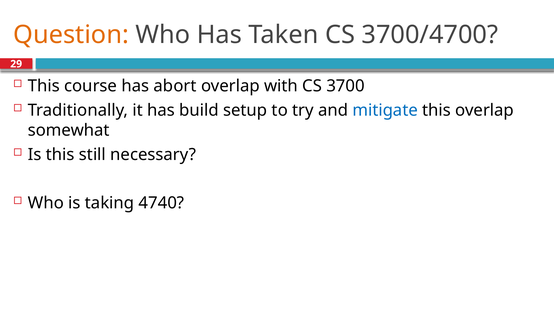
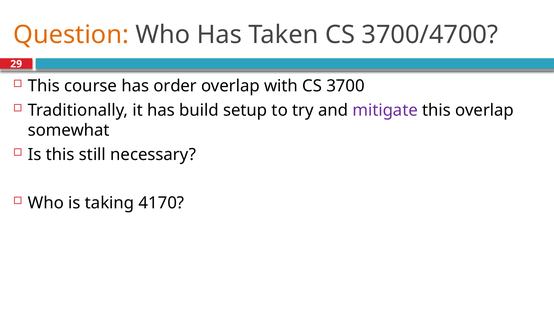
abort: abort -> order
mitigate colour: blue -> purple
4740: 4740 -> 4170
